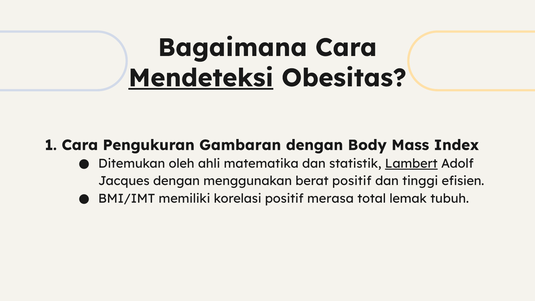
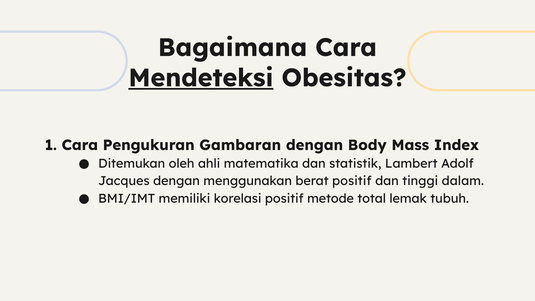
Lambert underline: present -> none
efisien: efisien -> dalam
merasa: merasa -> metode
